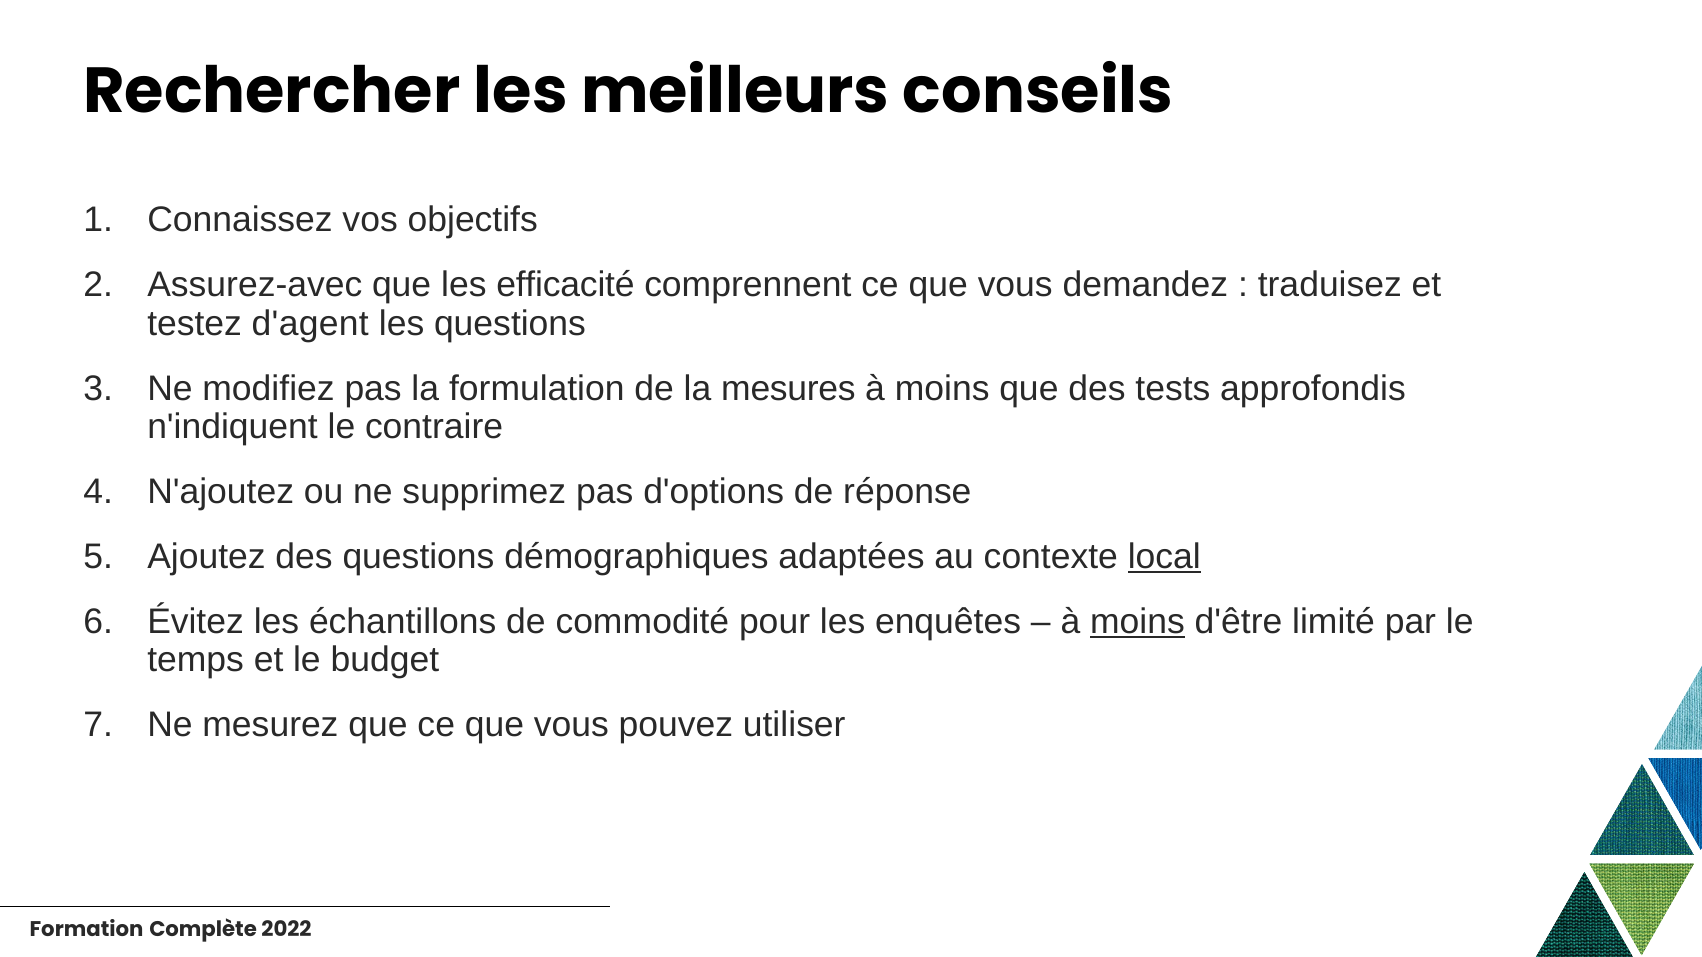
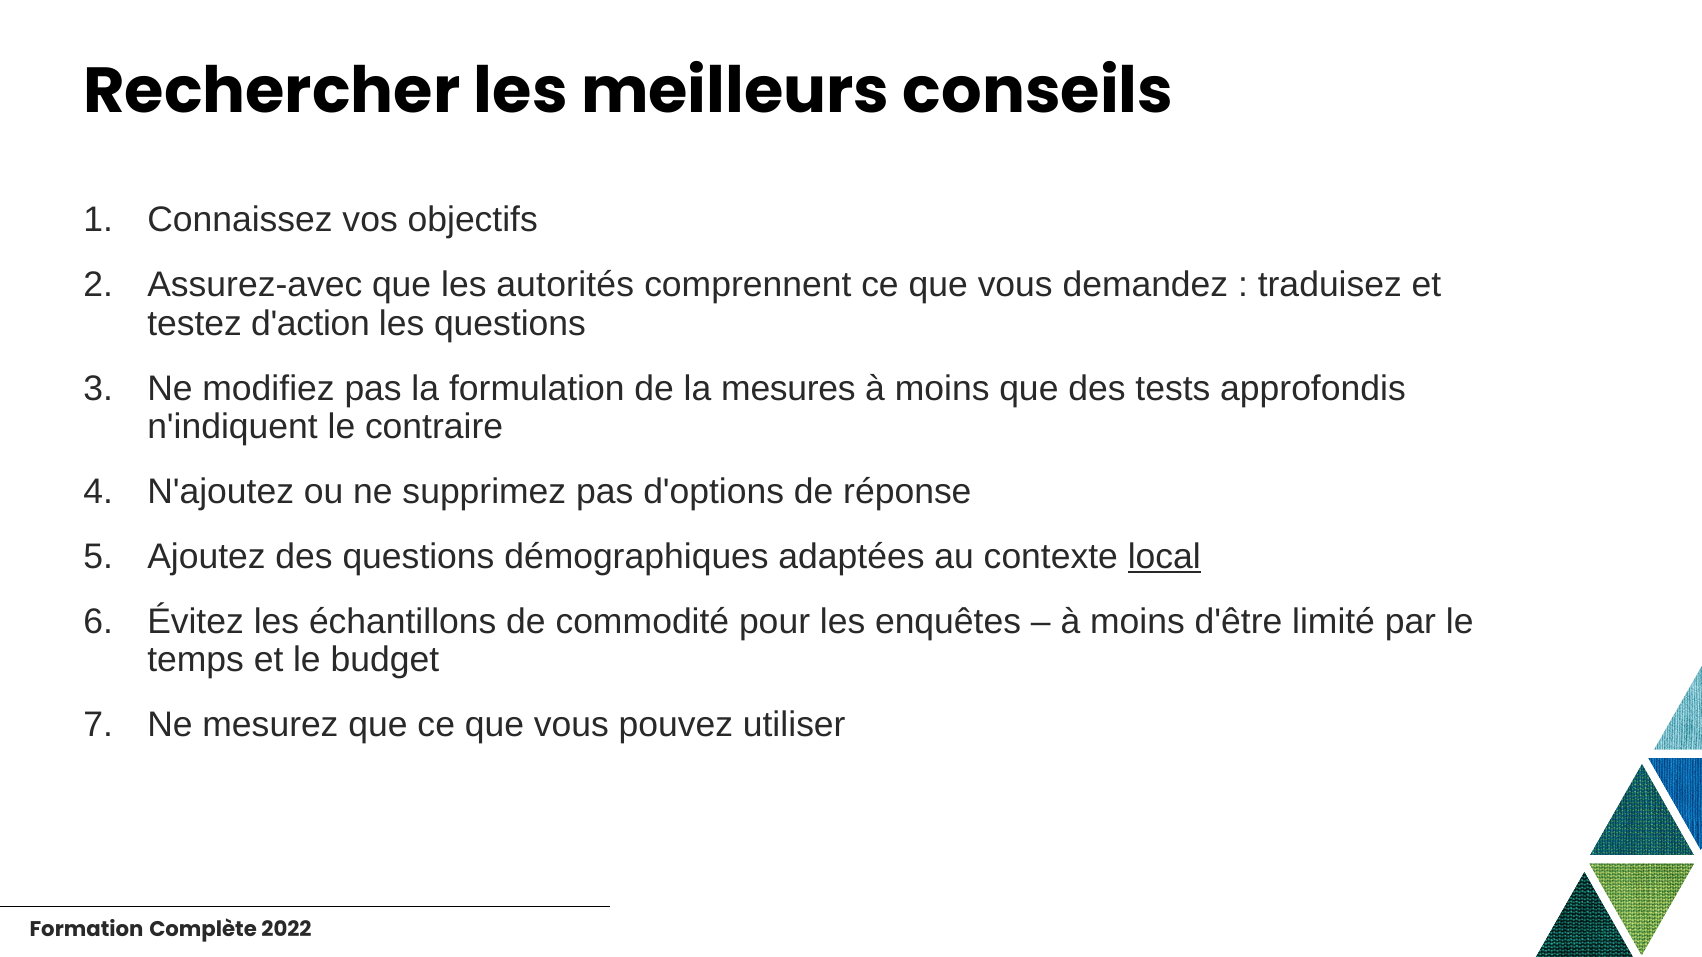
efficacité: efficacité -> autorités
d'agent: d'agent -> d'action
moins at (1137, 622) underline: present -> none
